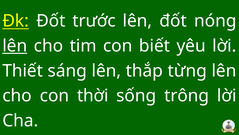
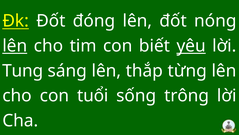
trước: trước -> đóng
yêu underline: none -> present
Thiết: Thiết -> Tung
thời: thời -> tuổi
